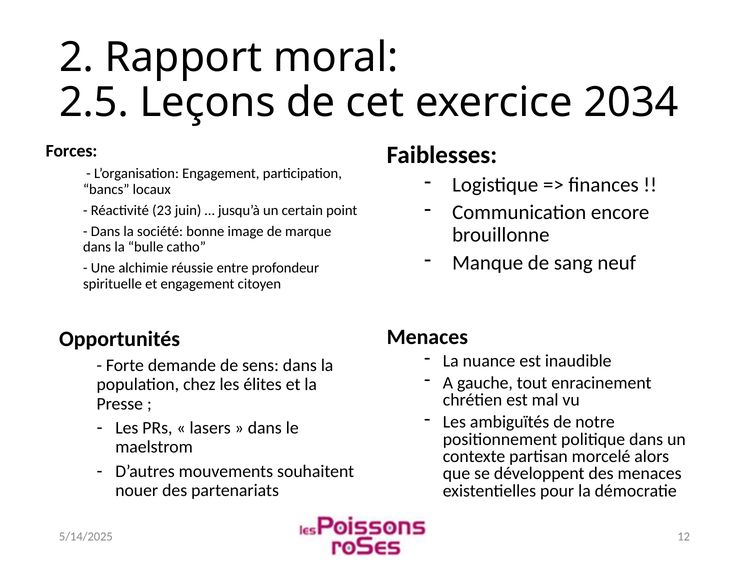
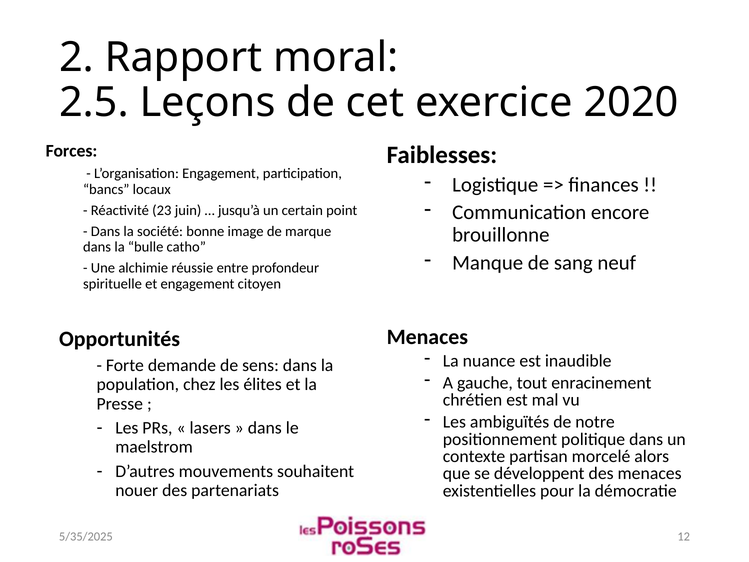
2034: 2034 -> 2020
5/14/2025: 5/14/2025 -> 5/35/2025
